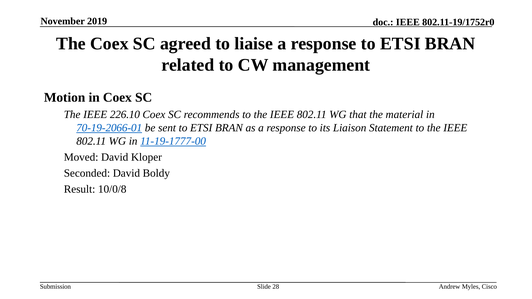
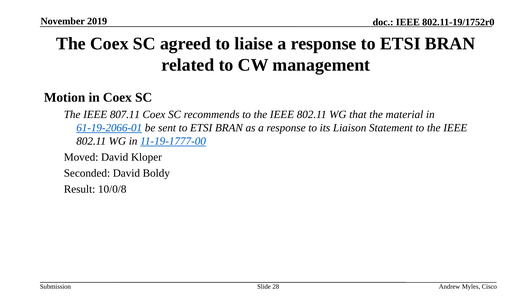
226.10: 226.10 -> 807.11
70-19-2066-01: 70-19-2066-01 -> 61-19-2066-01
